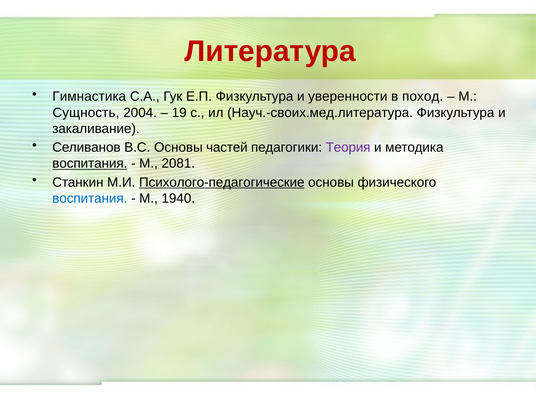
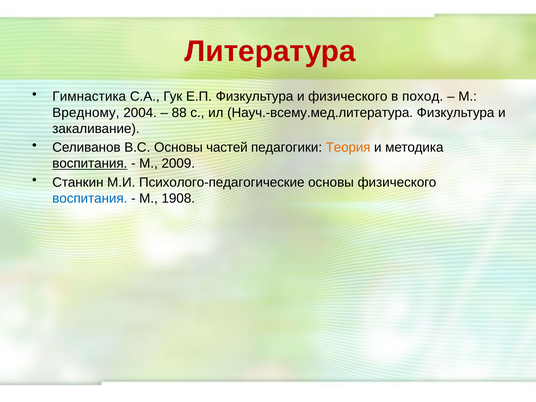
и уверенности: уверенности -> физического
Сущность: Сущность -> Вредному
19: 19 -> 88
Науч.-своих.мед.литература: Науч.-своих.мед.литература -> Науч.-всему.мед.литература
Теория colour: purple -> orange
2081: 2081 -> 2009
Психолого-педагогические underline: present -> none
1940: 1940 -> 1908
